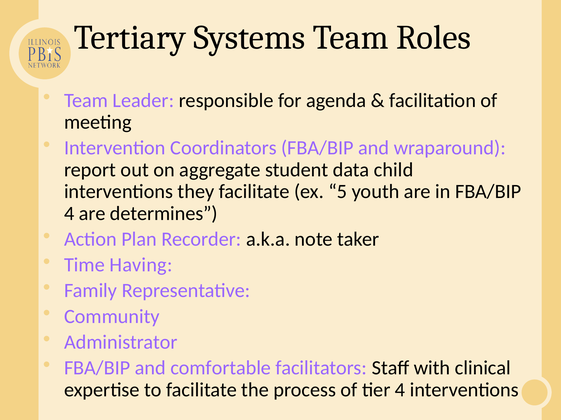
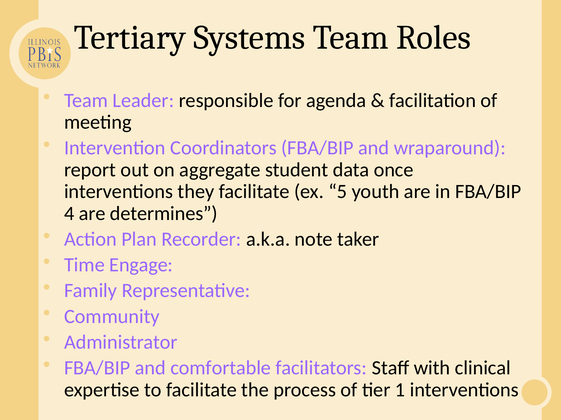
child: child -> once
Having: Having -> Engage
tier 4: 4 -> 1
